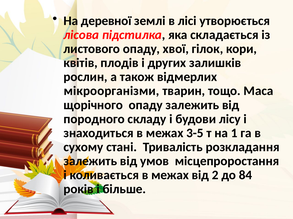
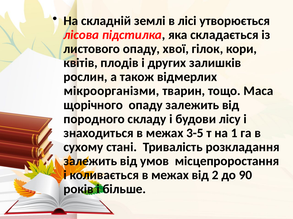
деревної: деревної -> складній
84: 84 -> 90
